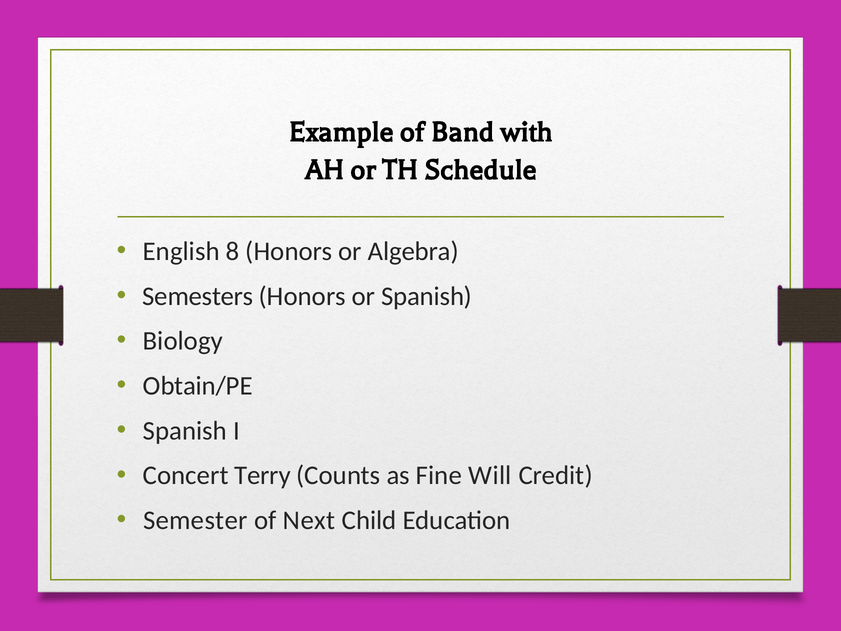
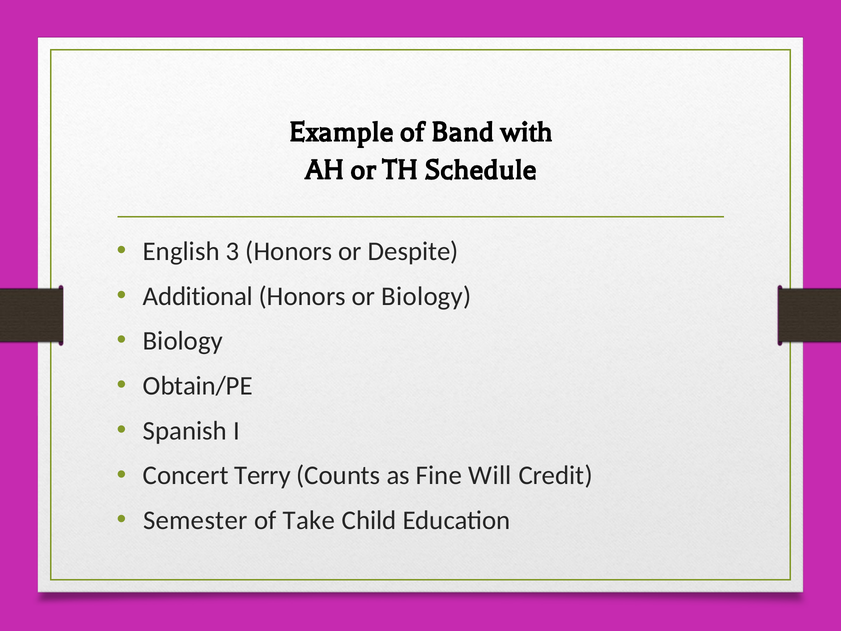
8: 8 -> 3
Algebra: Algebra -> Despite
Semesters: Semesters -> Additional
or Spanish: Spanish -> Biology
Next: Next -> Take
